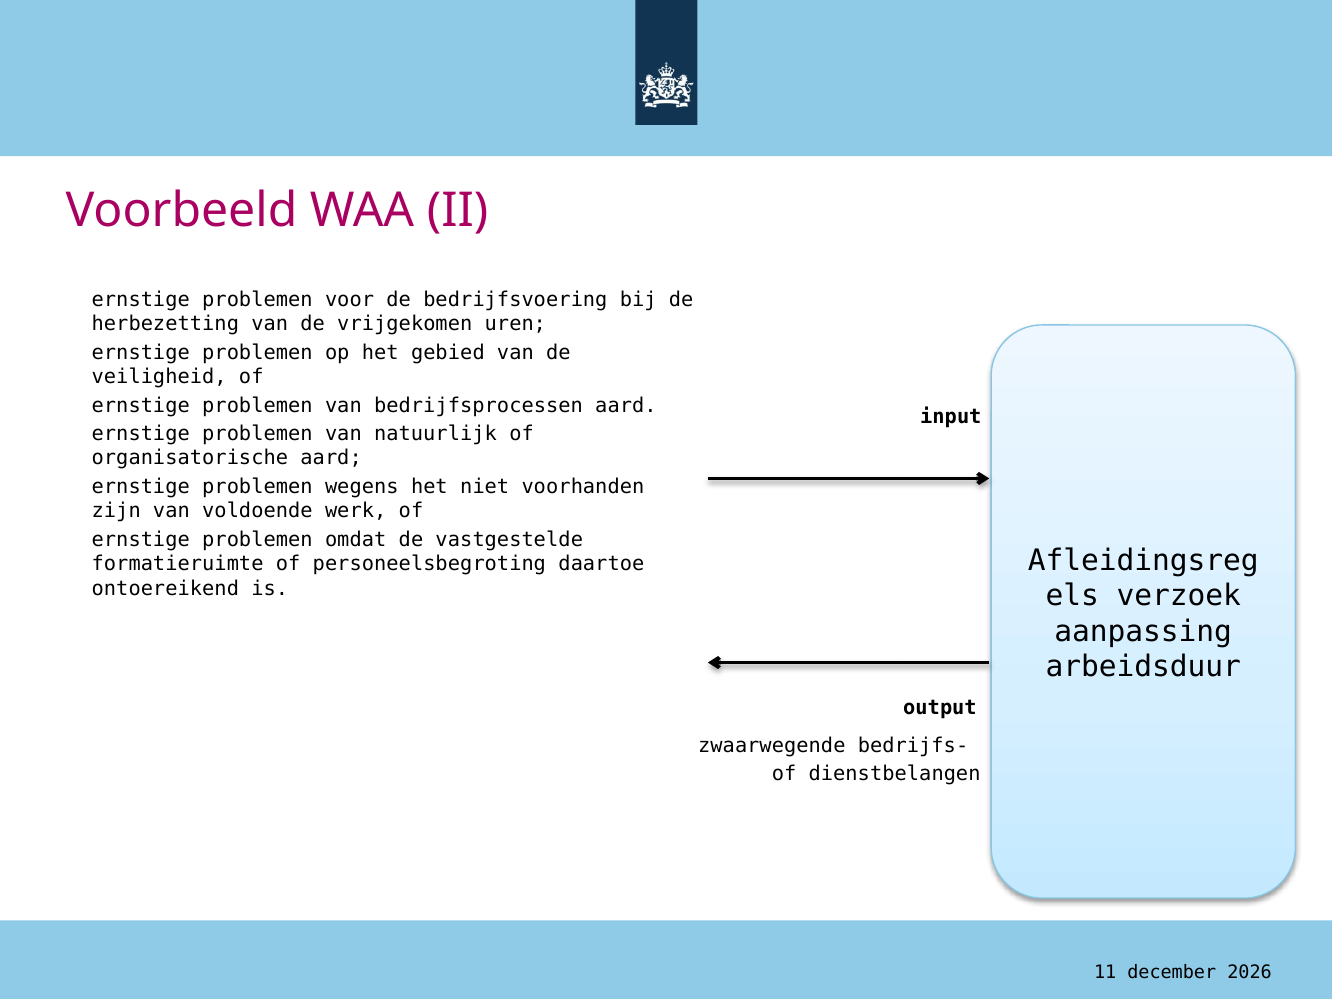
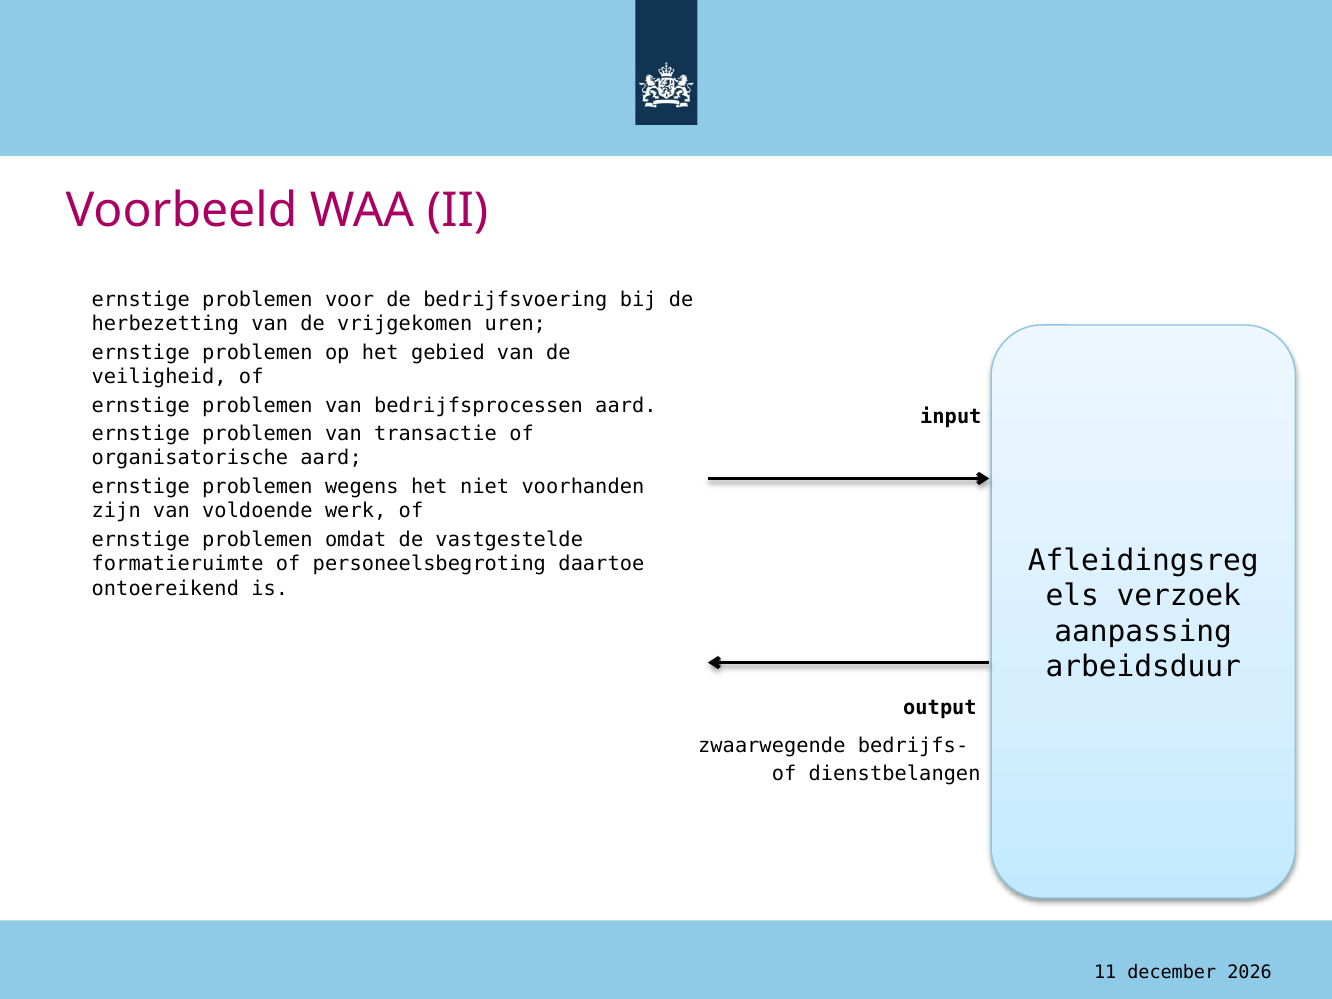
natuurlijk: natuurlijk -> transactie
